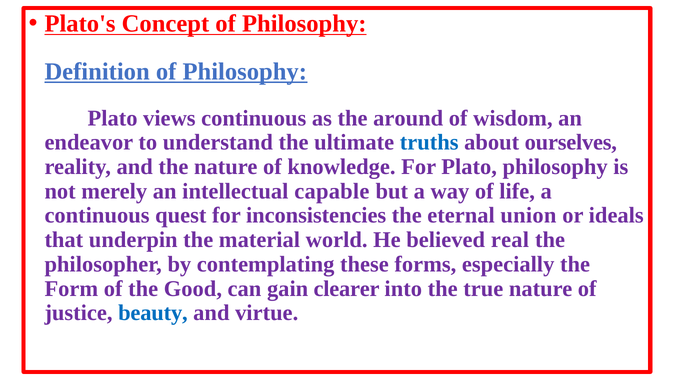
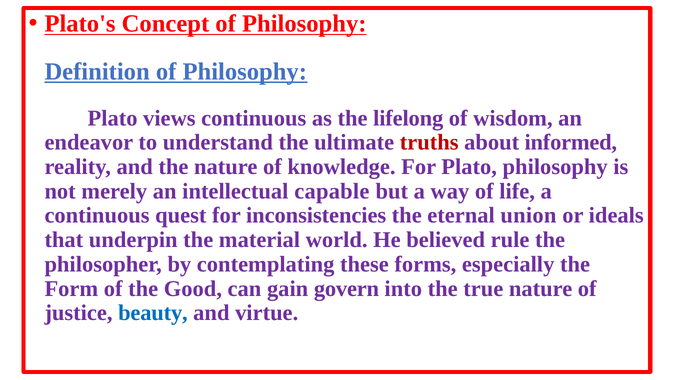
around: around -> lifelong
truths colour: blue -> red
ourselves: ourselves -> informed
real: real -> rule
clearer: clearer -> govern
